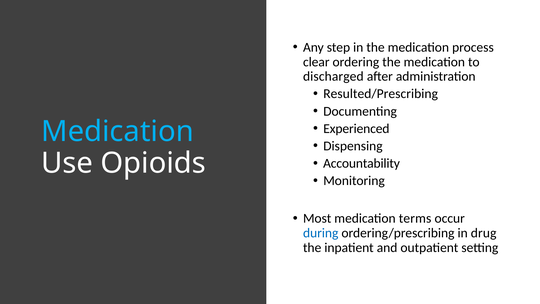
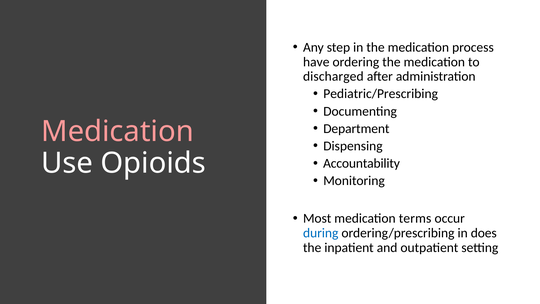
clear: clear -> have
Resulted/Prescribing: Resulted/Prescribing -> Pediatric/Prescribing
Experienced: Experienced -> Department
Medication at (118, 131) colour: light blue -> pink
drug: drug -> does
